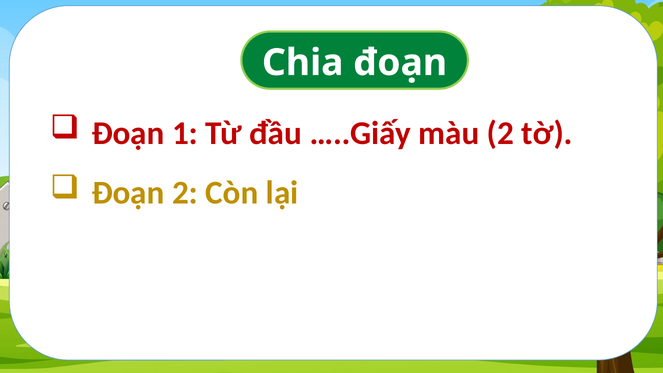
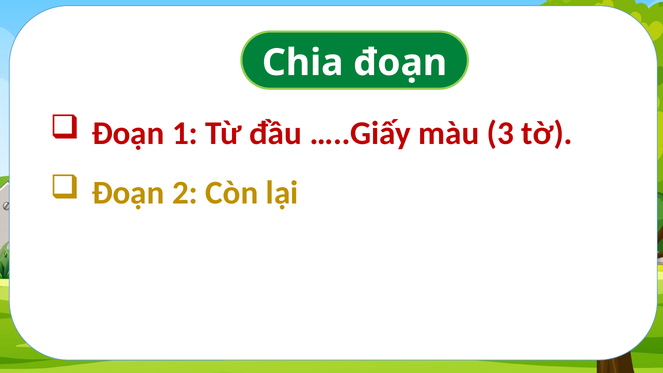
màu 2: 2 -> 3
